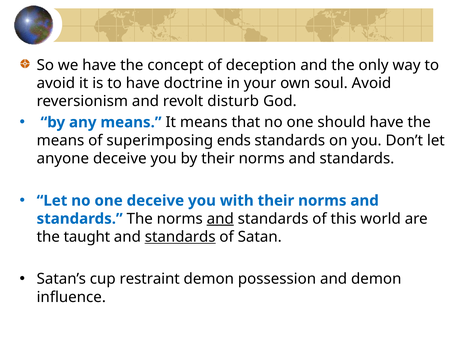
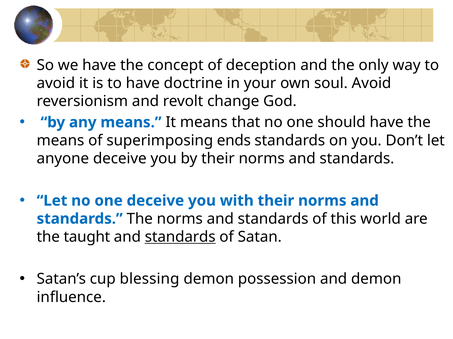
disturb: disturb -> change
and at (220, 219) underline: present -> none
restraint: restraint -> blessing
